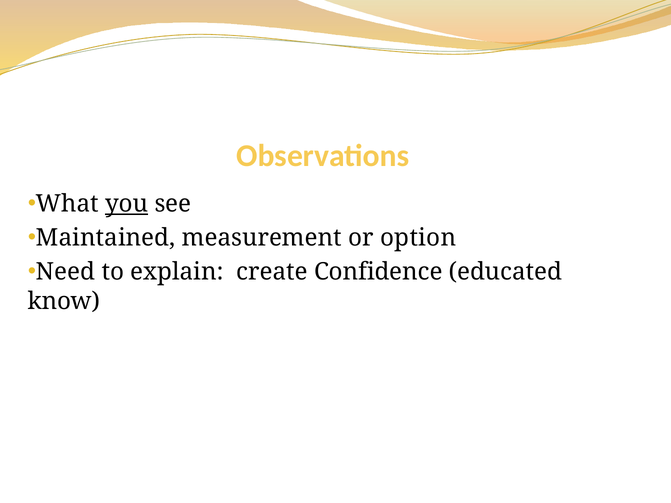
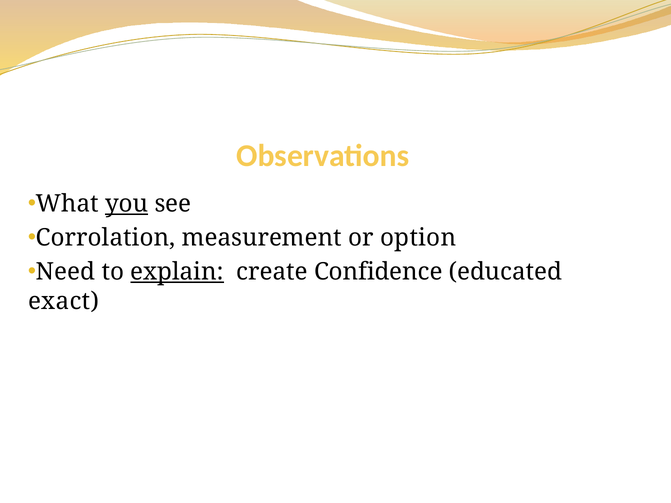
Maintained: Maintained -> Corrolation
explain underline: none -> present
know: know -> exact
